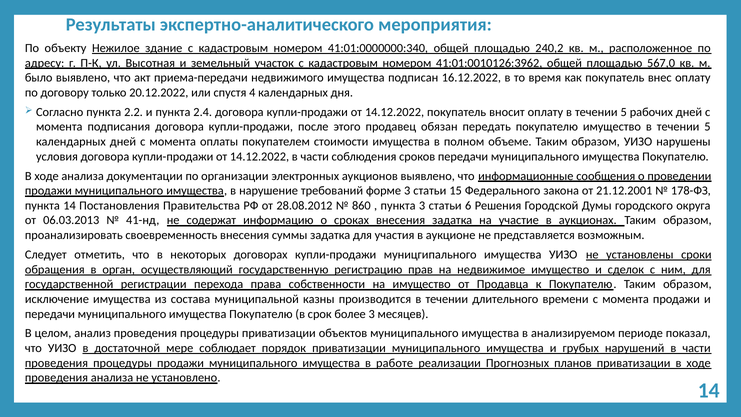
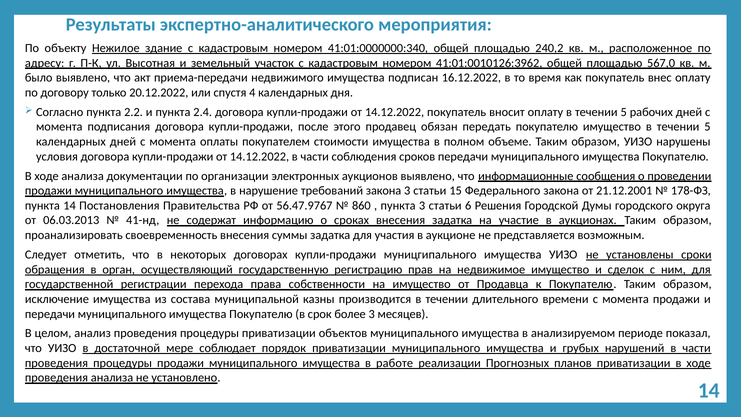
требований форме: форме -> закона
28.08.2012: 28.08.2012 -> 56.47.9767
